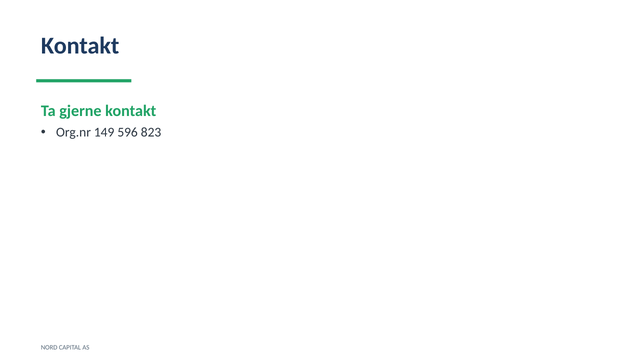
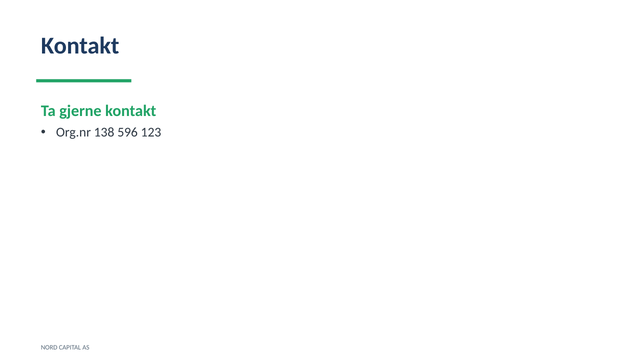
149: 149 -> 138
823: 823 -> 123
